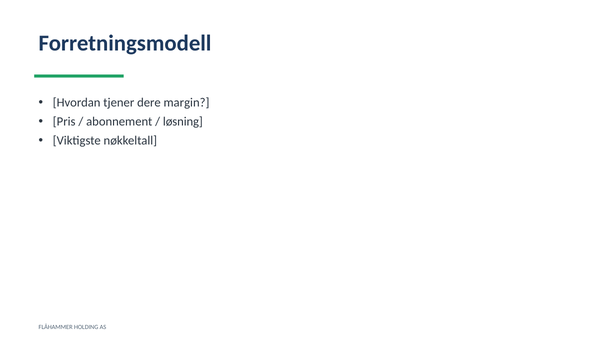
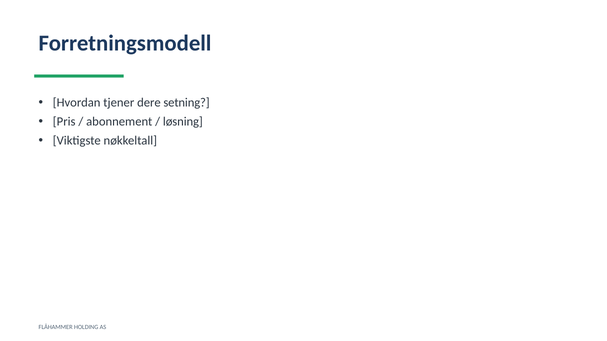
margin: margin -> setning
